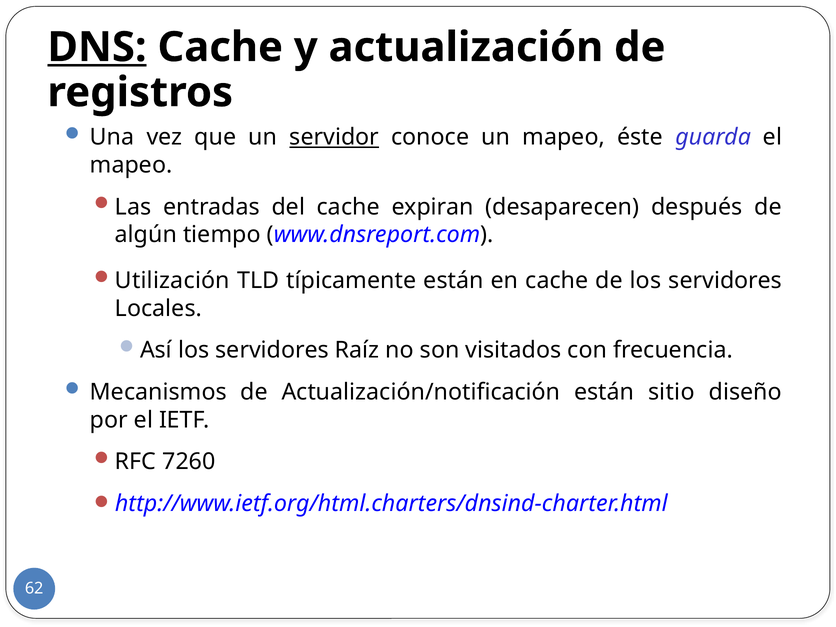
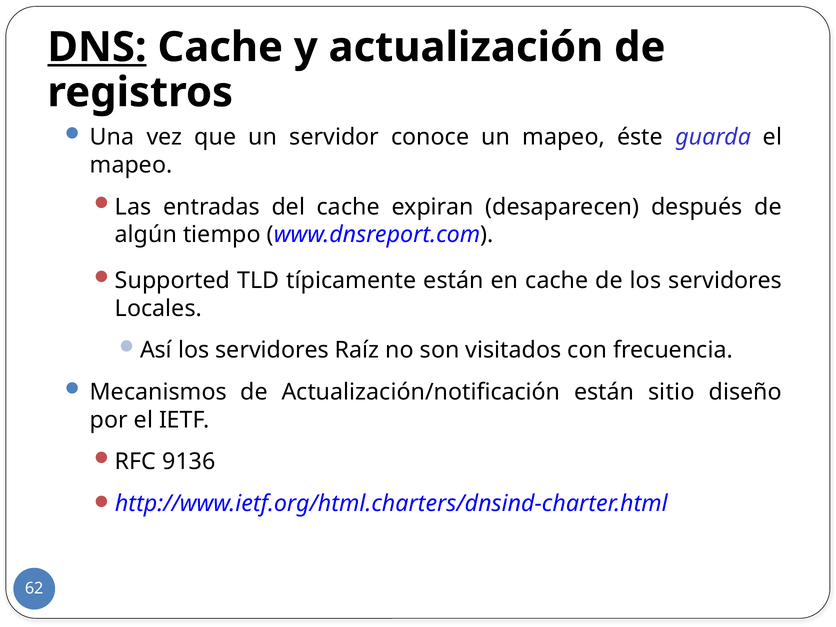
servidor underline: present -> none
Utilización: Utilización -> Supported
7260: 7260 -> 9136
